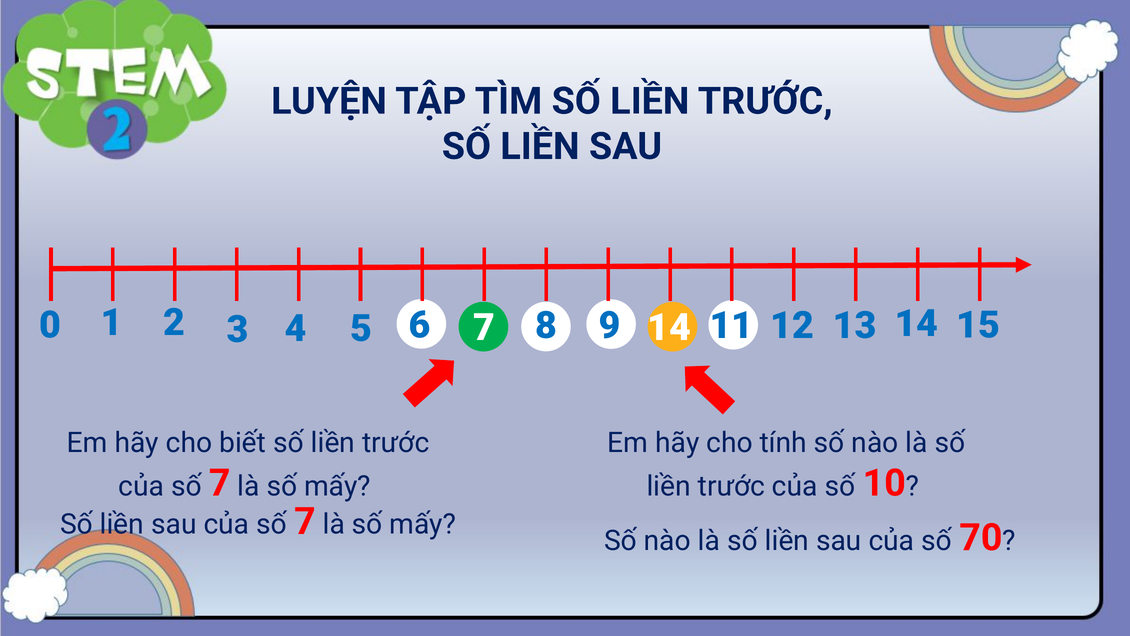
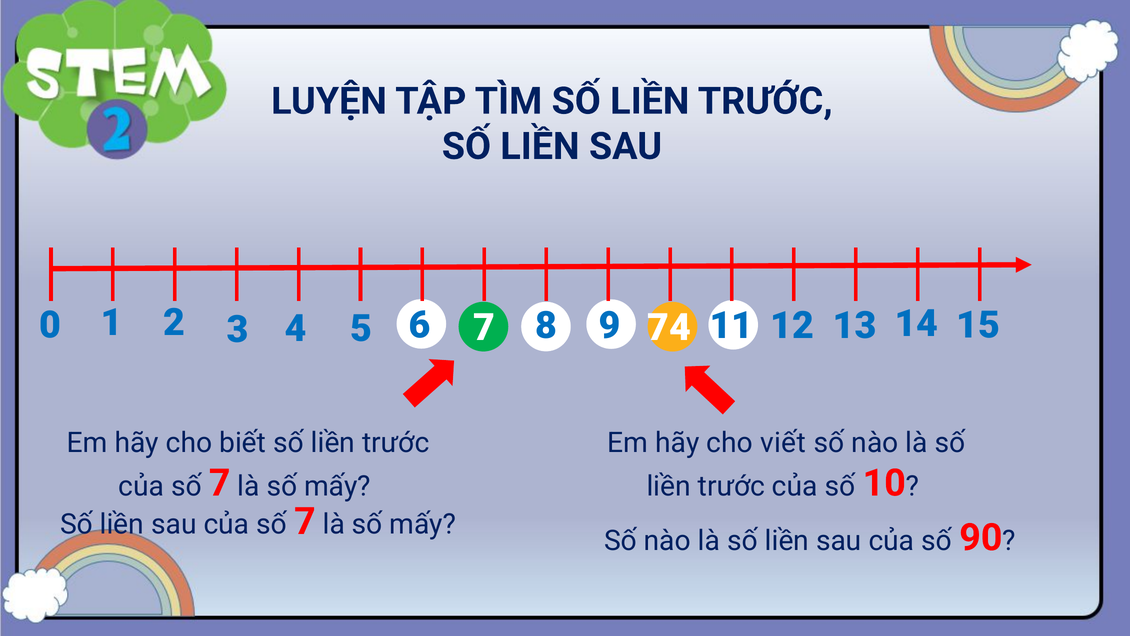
7 14: 14 -> 74
tính: tính -> viết
70: 70 -> 90
